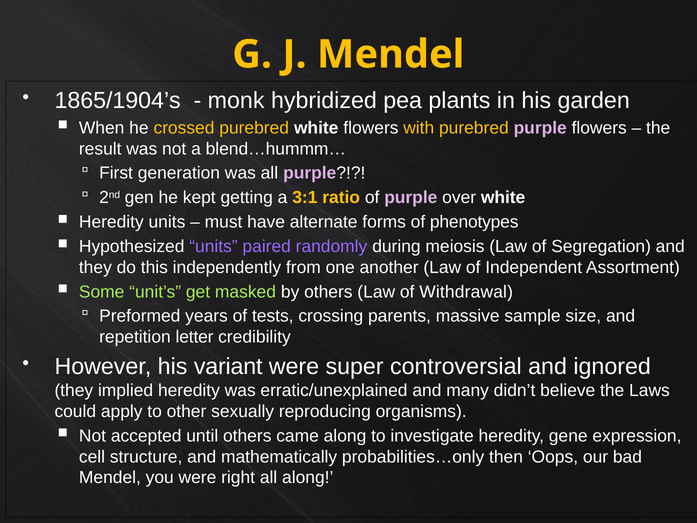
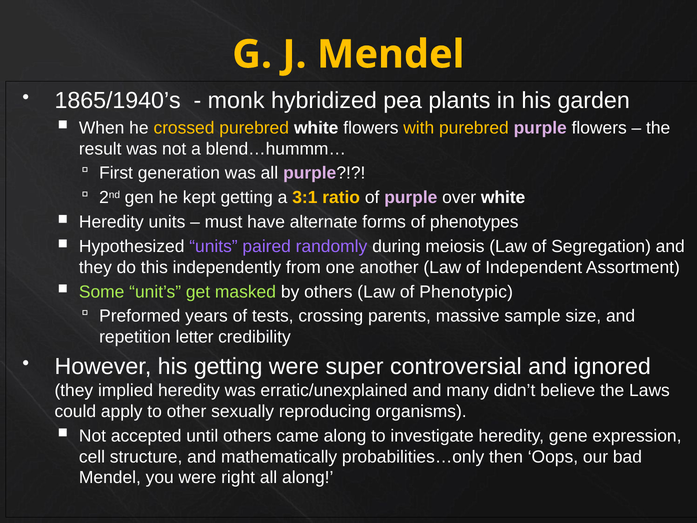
1865/1904’s: 1865/1904’s -> 1865/1940’s
Withdrawal: Withdrawal -> Phenotypic
his variant: variant -> getting
